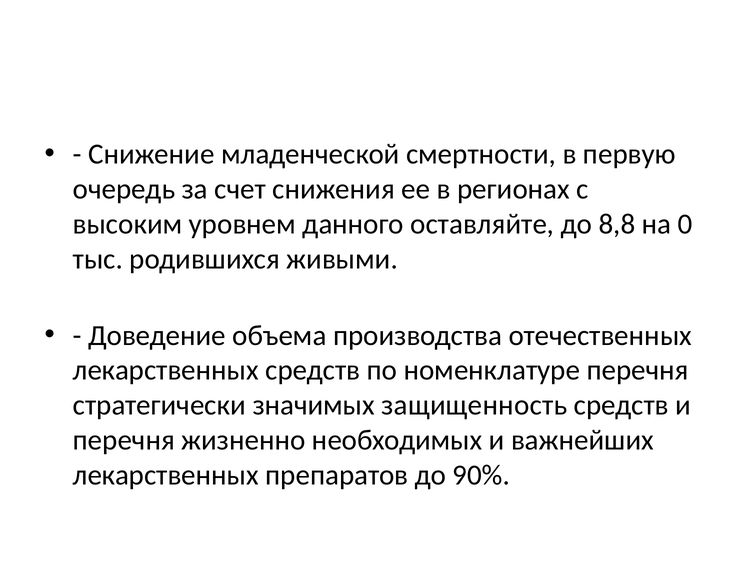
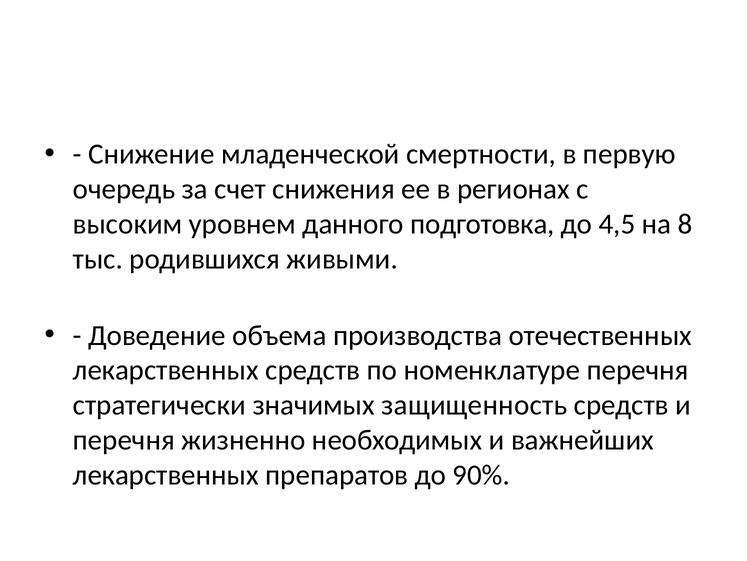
оставляйте: оставляйте -> подготовка
8,8: 8,8 -> 4,5
0: 0 -> 8
